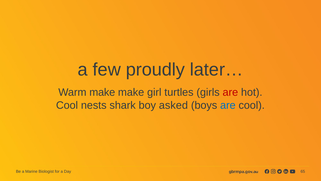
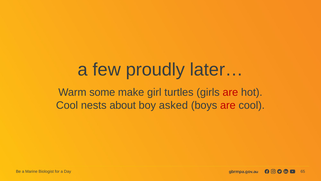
Warm make: make -> some
shark: shark -> about
are at (228, 105) colour: blue -> red
